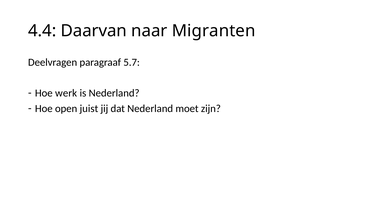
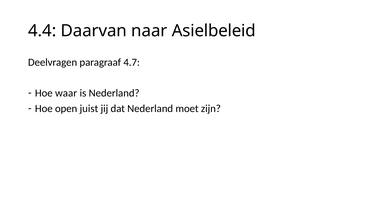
Migranten: Migranten -> Asielbeleid
5.7: 5.7 -> 4.7
werk: werk -> waar
